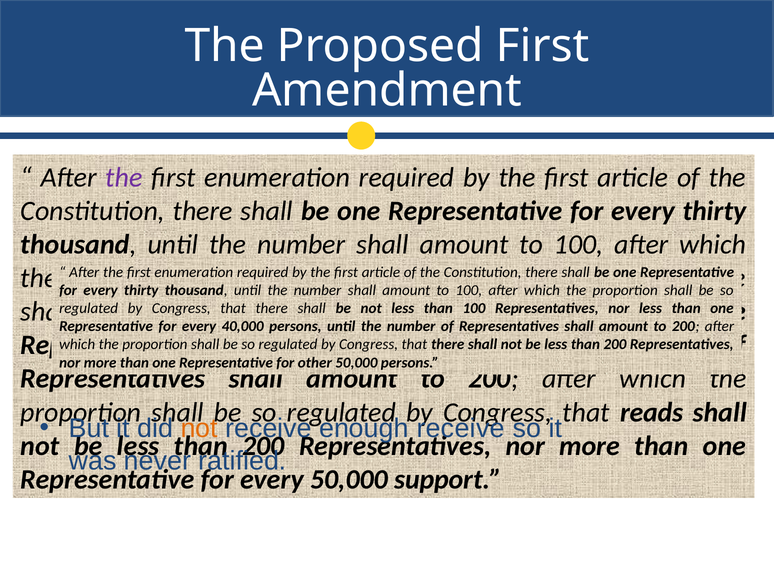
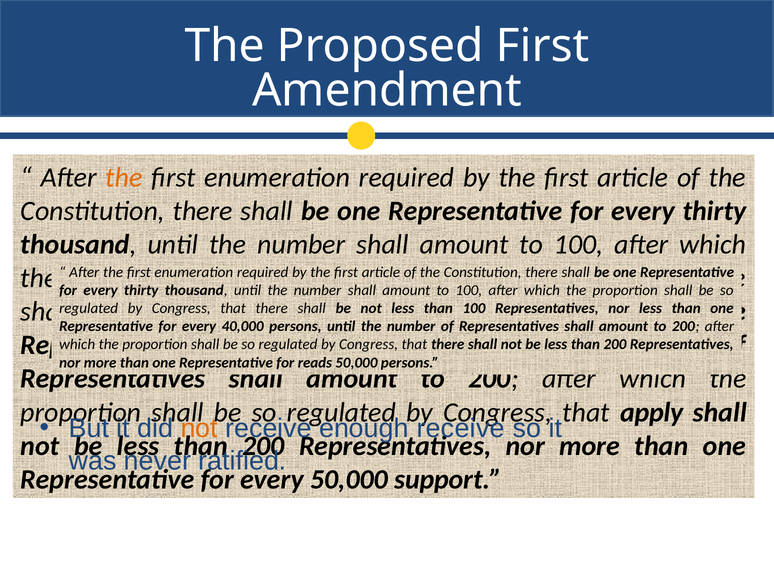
the at (124, 177) colour: purple -> orange
other: other -> reads
reads: reads -> apply
